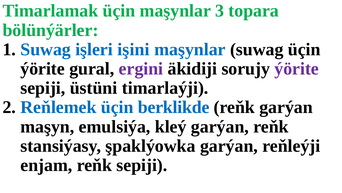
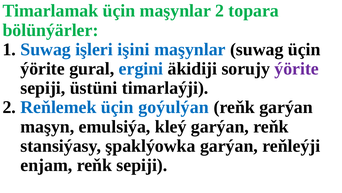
maşynlar 3: 3 -> 2
ergini colour: purple -> blue
berklikde: berklikde -> goýulýan
